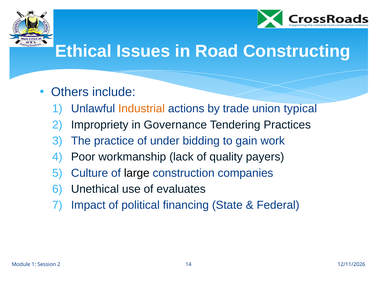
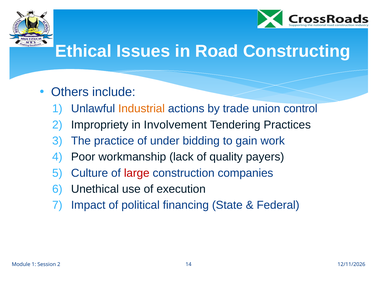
typical: typical -> control
Governance: Governance -> Involvement
large colour: black -> red
evaluates: evaluates -> execution
